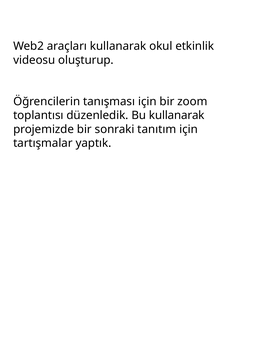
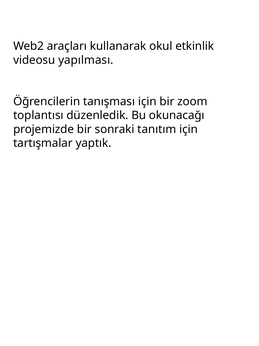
oluşturup: oluşturup -> yapılması
Bu kullanarak: kullanarak -> okunacağı
